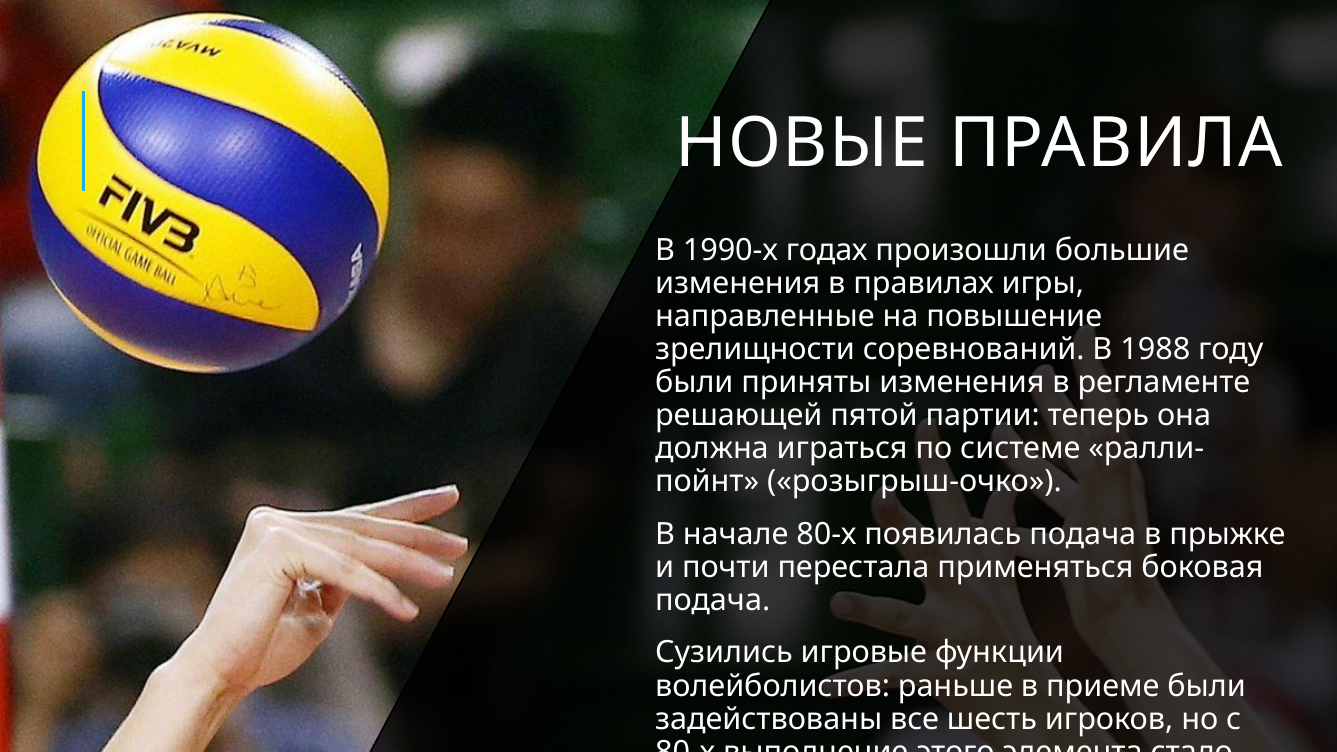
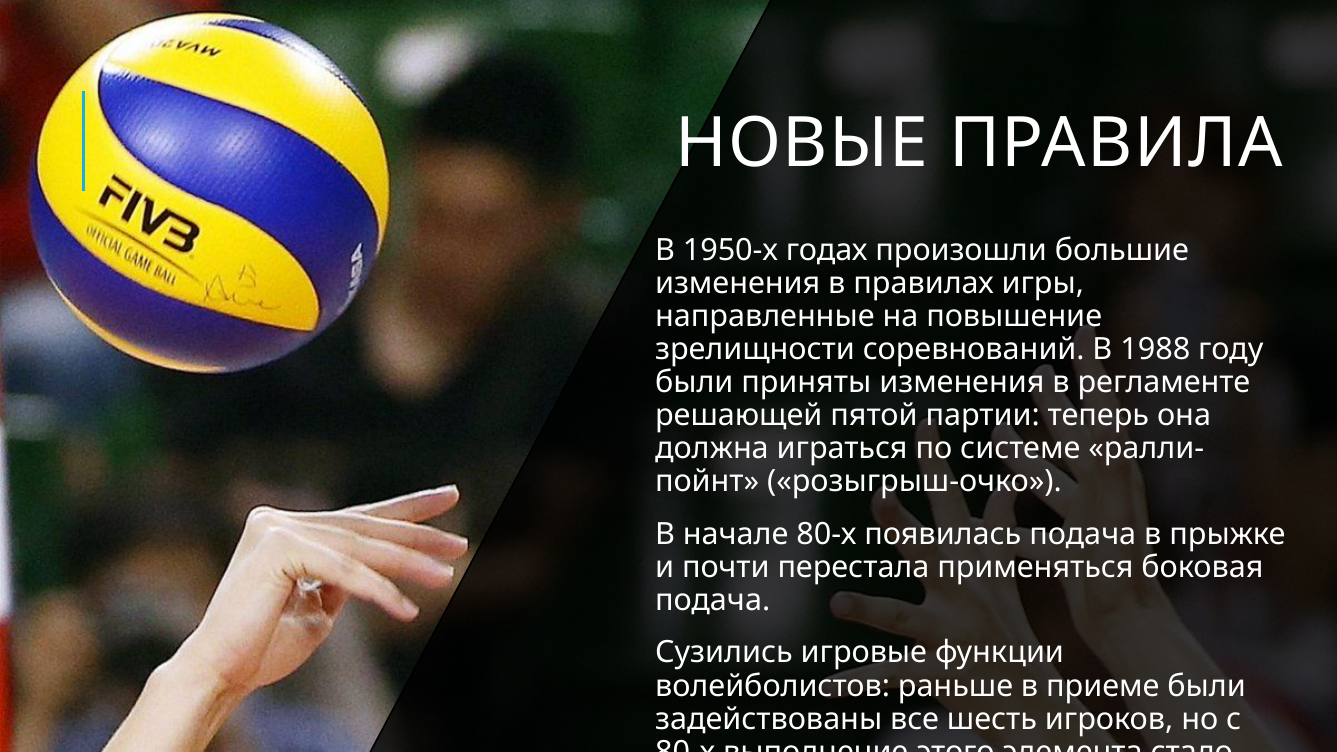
1990-х: 1990-х -> 1950-х
